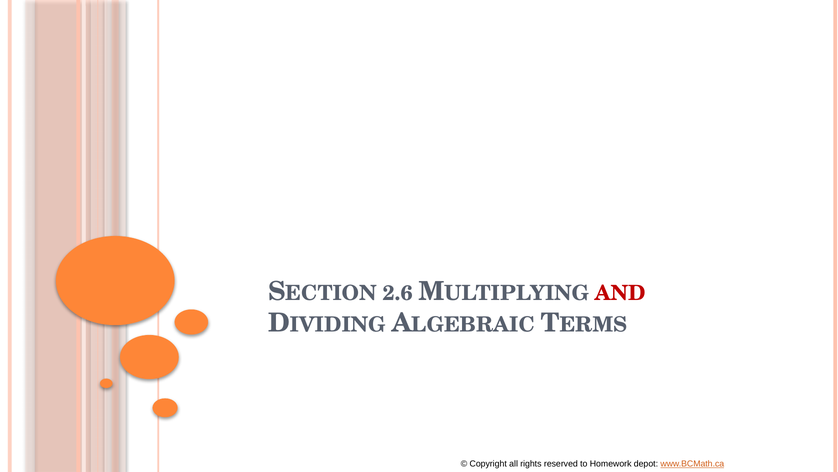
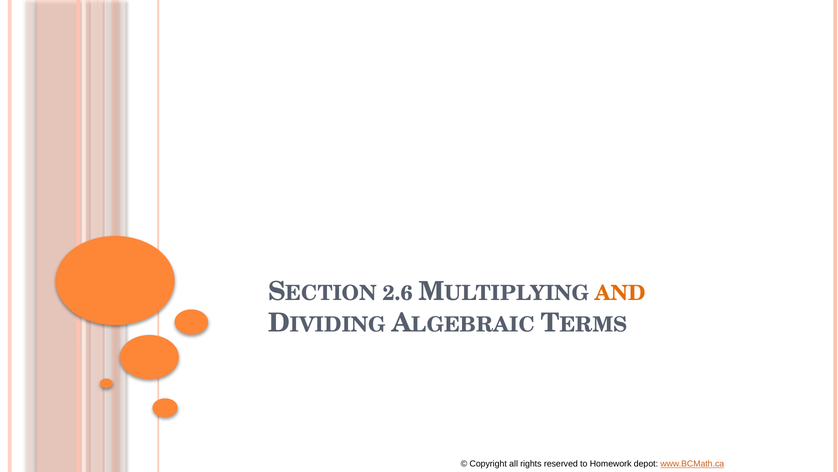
AND colour: red -> orange
